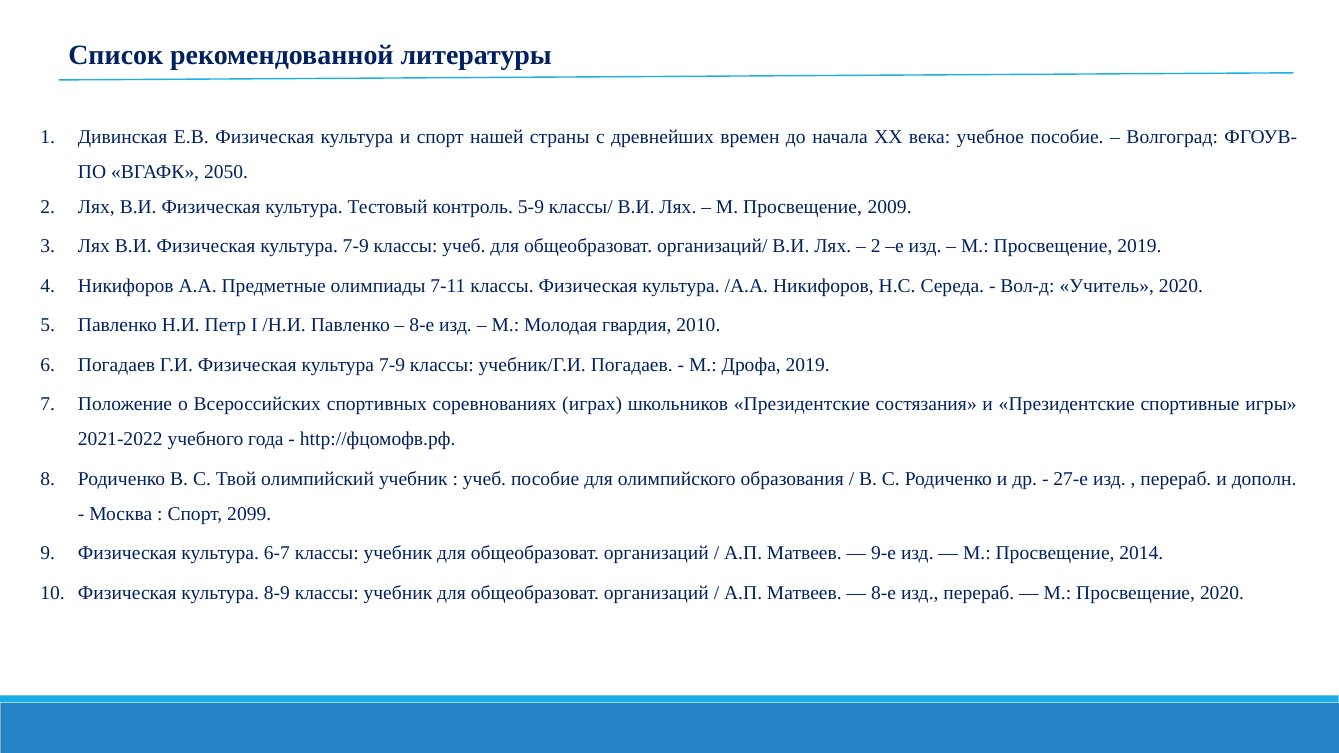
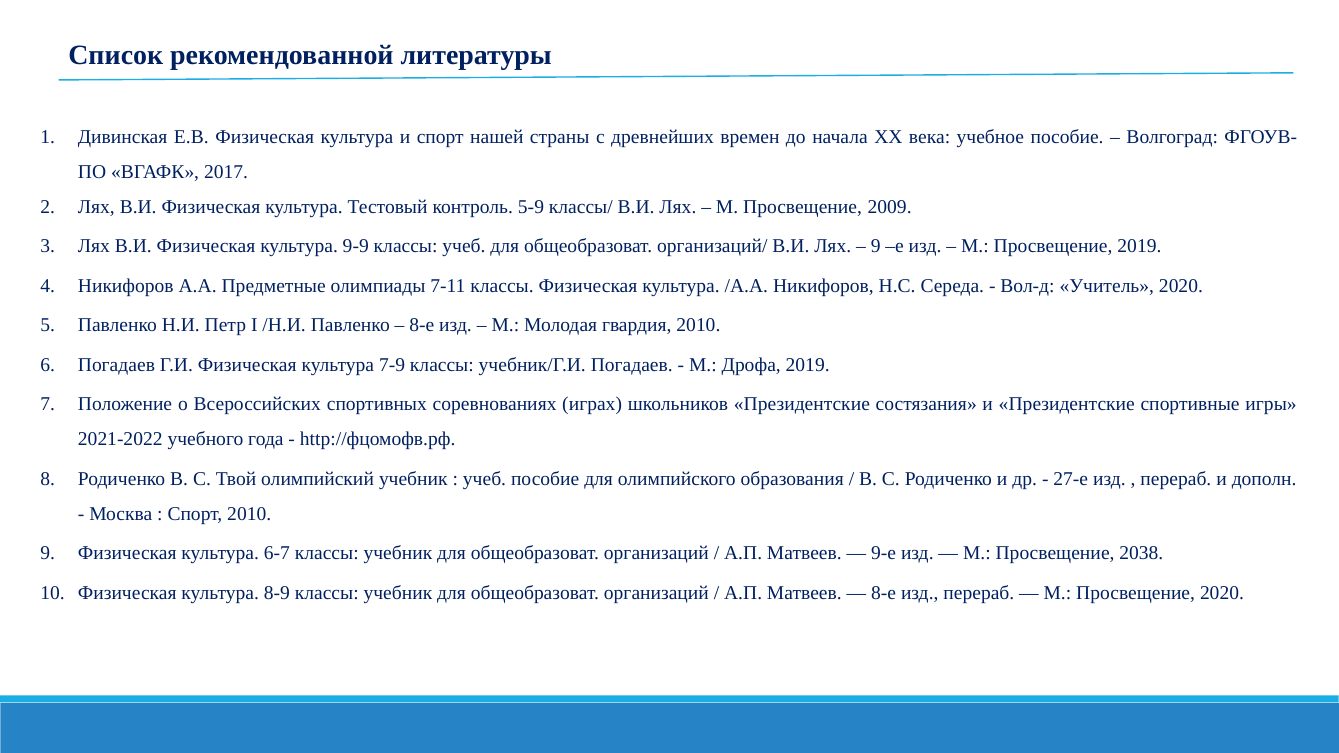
2050: 2050 -> 2017
В.И Физическая культура 7-9: 7-9 -> 9-9
2 at (876, 246): 2 -> 9
Спорт 2099: 2099 -> 2010
2014: 2014 -> 2038
